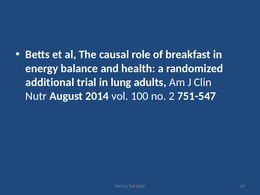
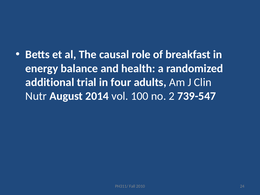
lung: lung -> four
751-547: 751-547 -> 739-547
